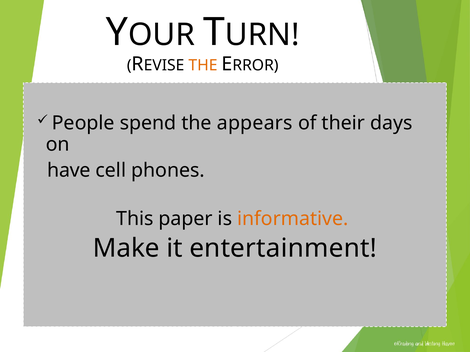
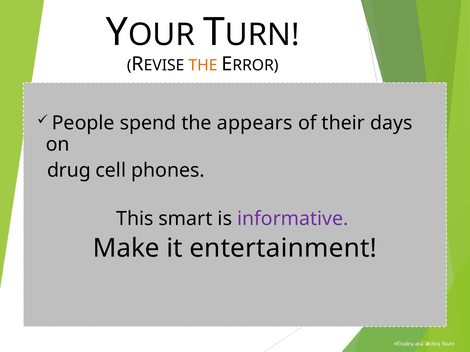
have: have -> drug
paper: paper -> smart
informative colour: orange -> purple
